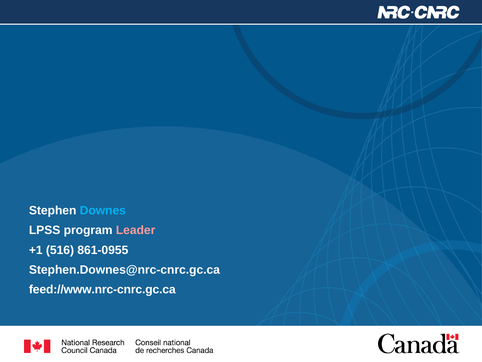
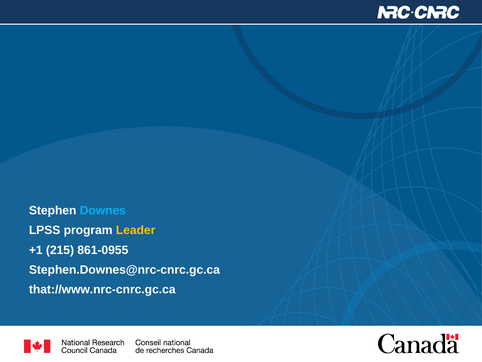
Leader colour: pink -> yellow
516: 516 -> 215
feed://www.nrc-cnrc.gc.ca: feed://www.nrc-cnrc.gc.ca -> that://www.nrc-cnrc.gc.ca
